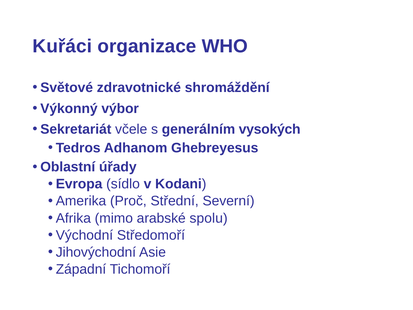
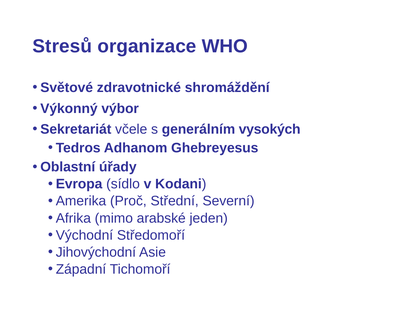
Kuřáci: Kuřáci -> Stresů
spolu: spolu -> jeden
